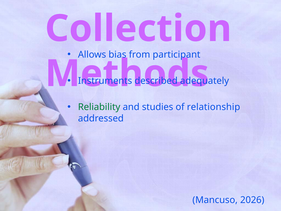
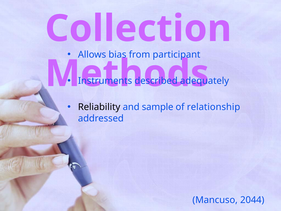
Reliability colour: green -> black
studies: studies -> sample
2026: 2026 -> 2044
